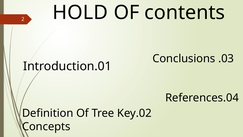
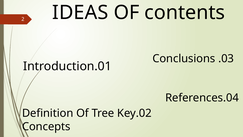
HOLD: HOLD -> IDEAS
